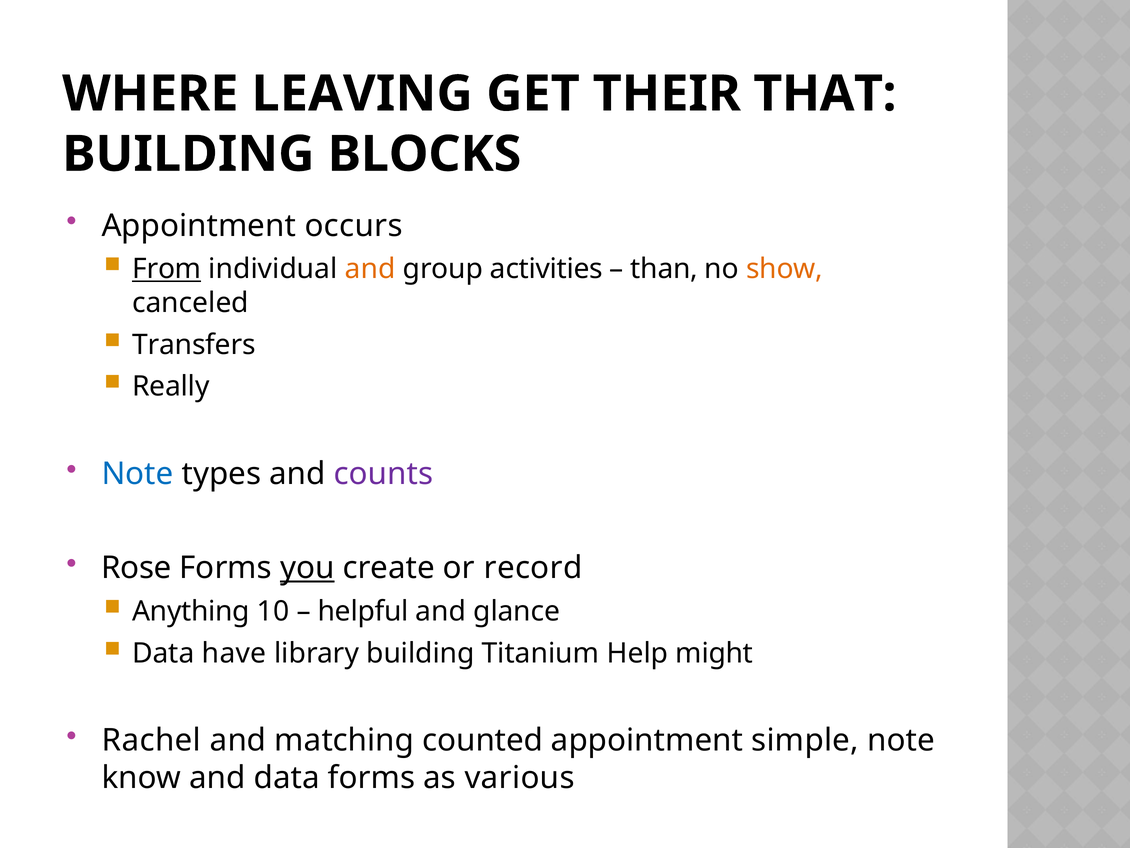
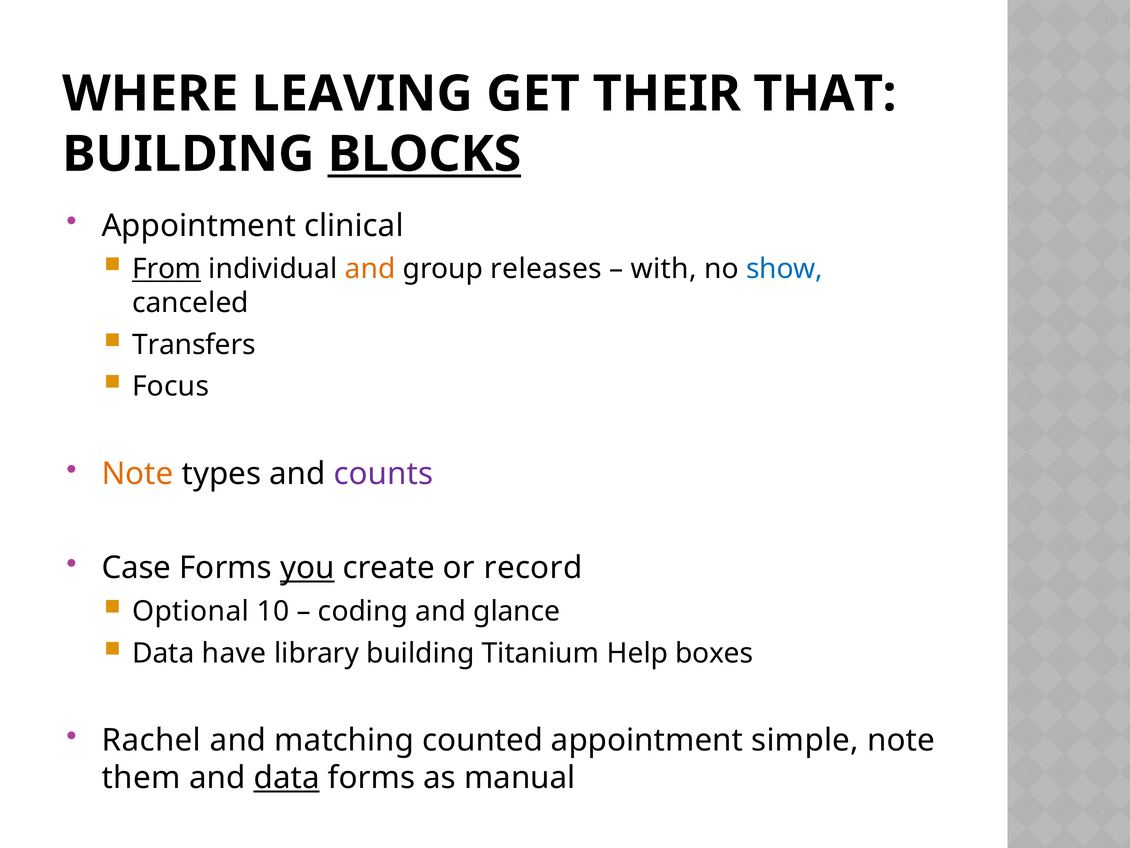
BLOCKS underline: none -> present
occurs: occurs -> clinical
activities: activities -> releases
than: than -> with
show colour: orange -> blue
Really: Really -> Focus
Note at (137, 473) colour: blue -> orange
Rose: Rose -> Case
Anything: Anything -> Optional
helpful: helpful -> coding
might: might -> boxes
know: know -> them
data at (287, 778) underline: none -> present
various: various -> manual
